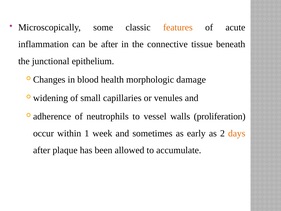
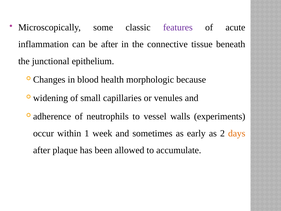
features colour: orange -> purple
damage: damage -> because
proliferation: proliferation -> experiments
